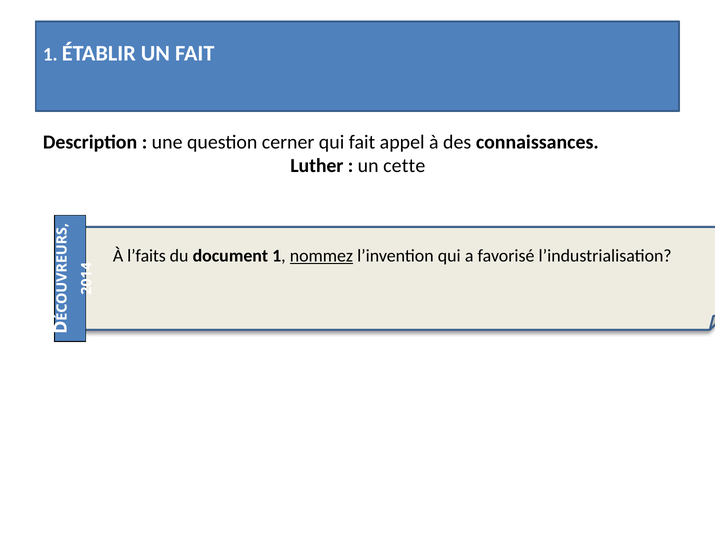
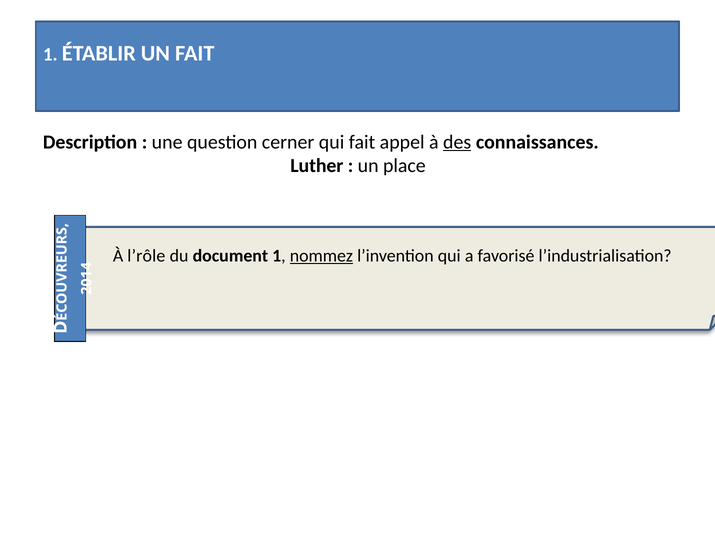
des underline: none -> present
cette: cette -> place
l’faits: l’faits -> l’rôle
